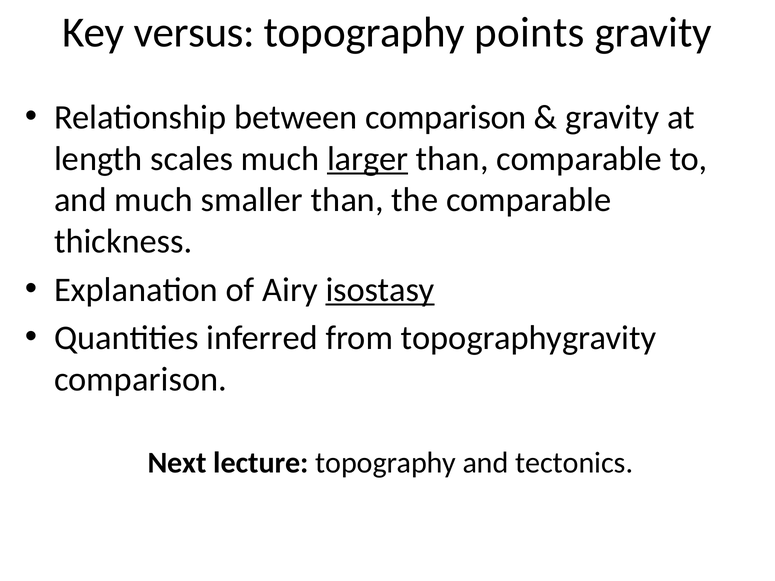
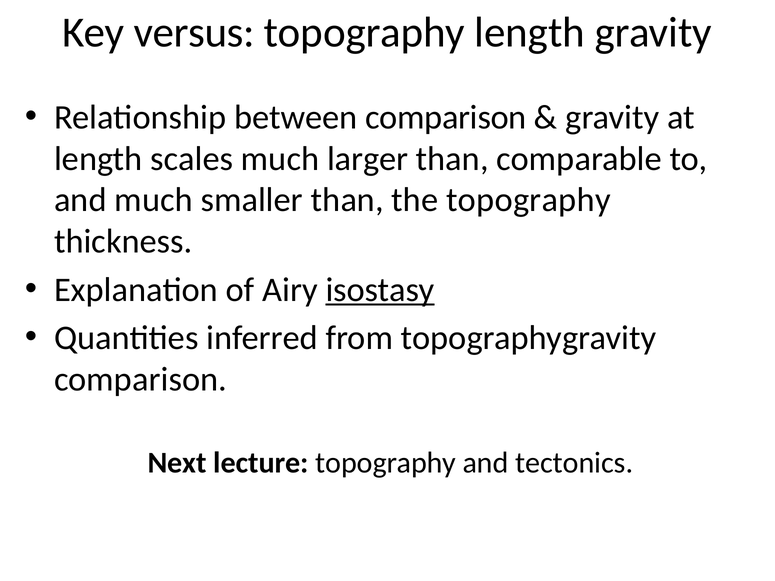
topography points: points -> length
larger underline: present -> none
the comparable: comparable -> topography
